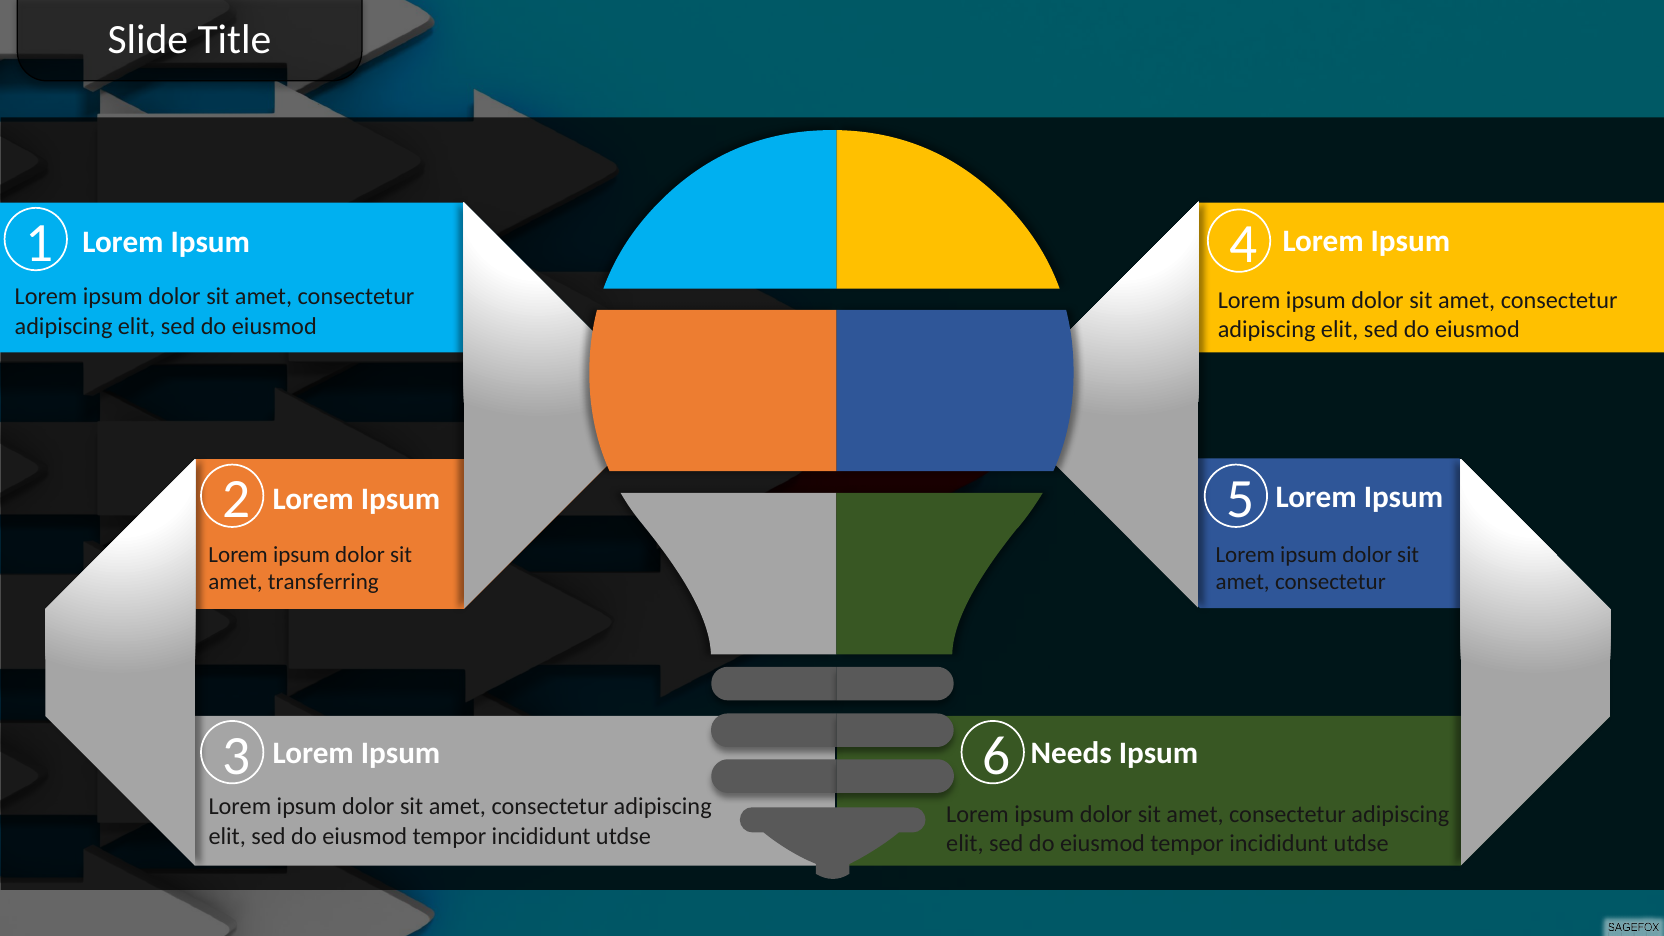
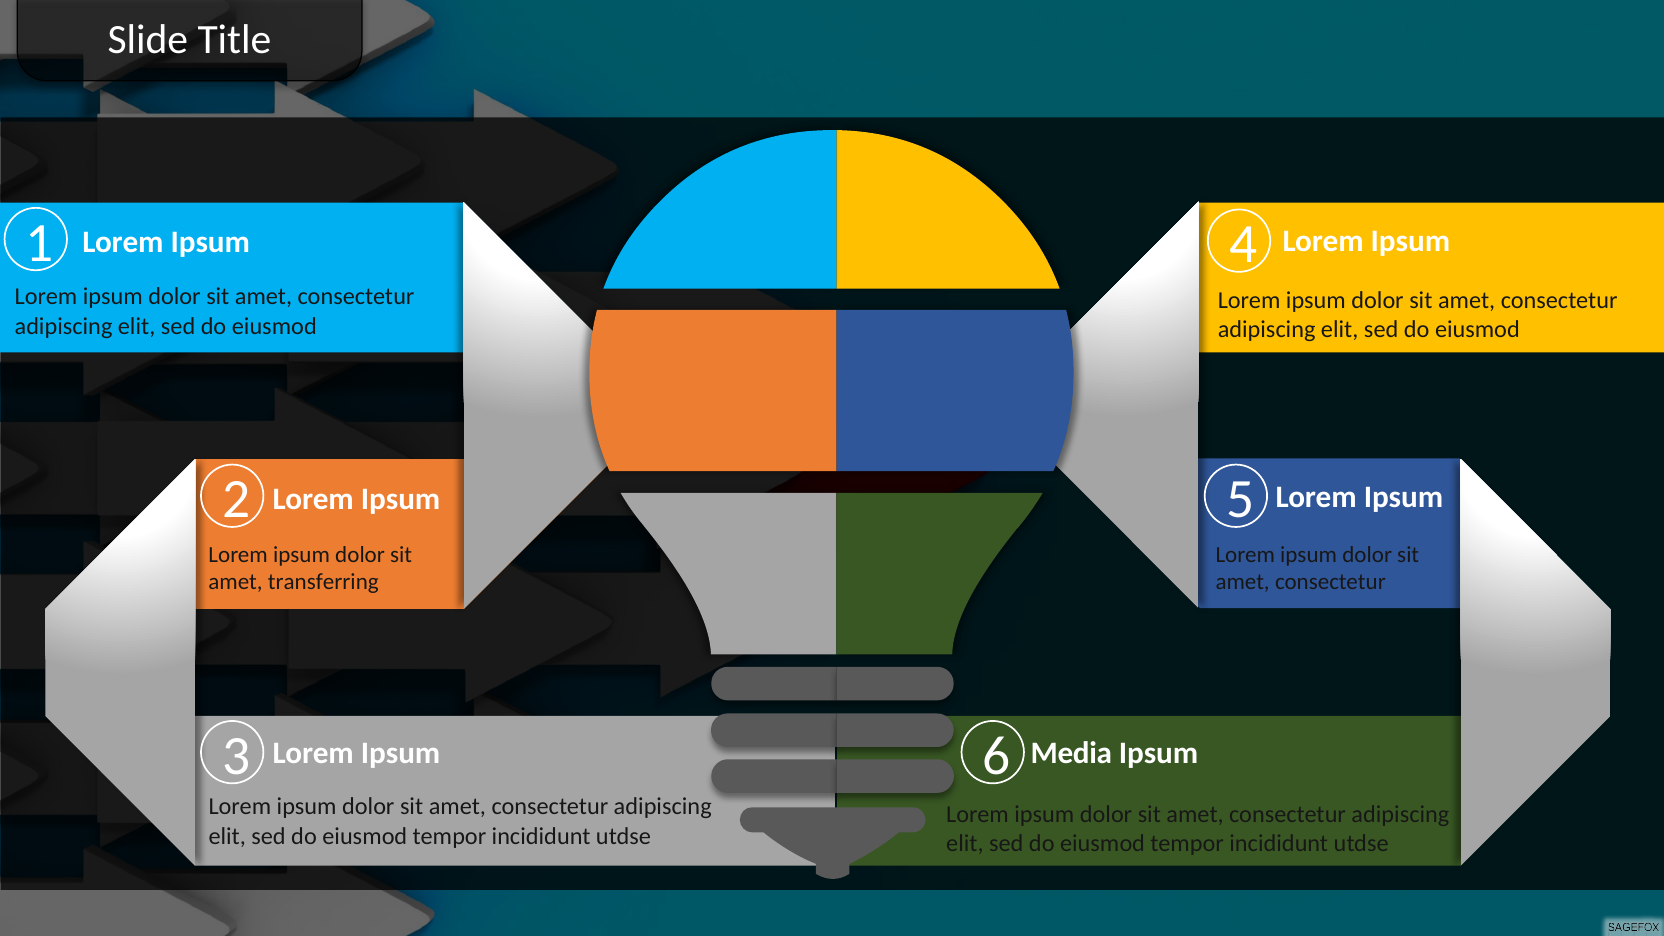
Needs: Needs -> Media
